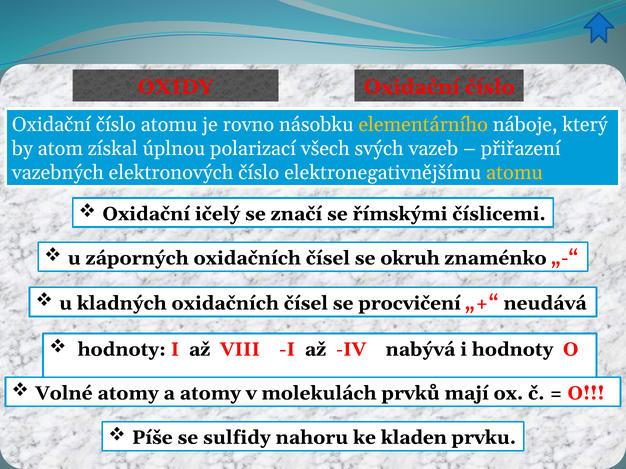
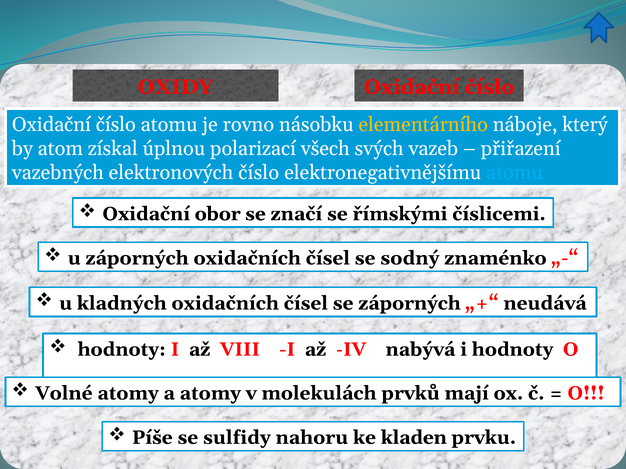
atomu at (515, 173) colour: yellow -> light blue
ičelý: ičelý -> obor
okruh: okruh -> sodný
se procvičení: procvičení -> záporných
